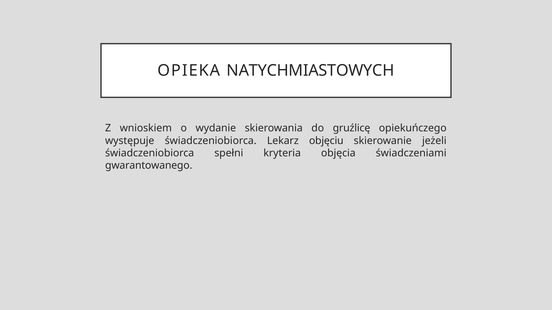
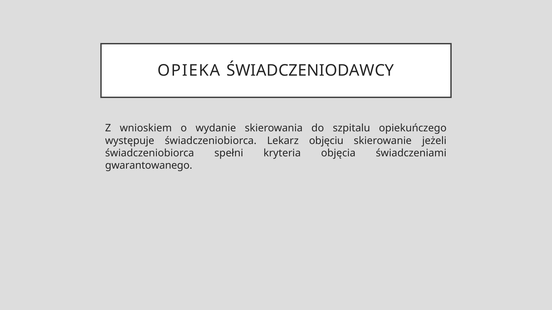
NATYCHMIASTOWYCH: NATYCHMIASTOWYCH -> ŚWIADCZENIODAWCY
gruźlicę: gruźlicę -> szpitalu
